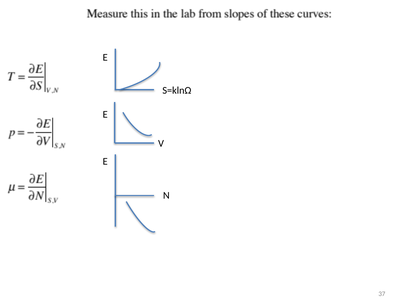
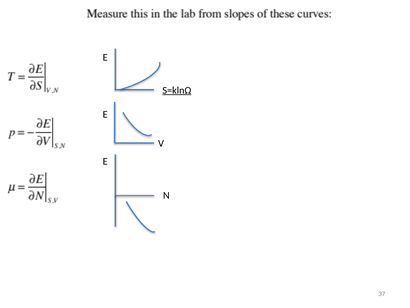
S=klnΩ underline: none -> present
